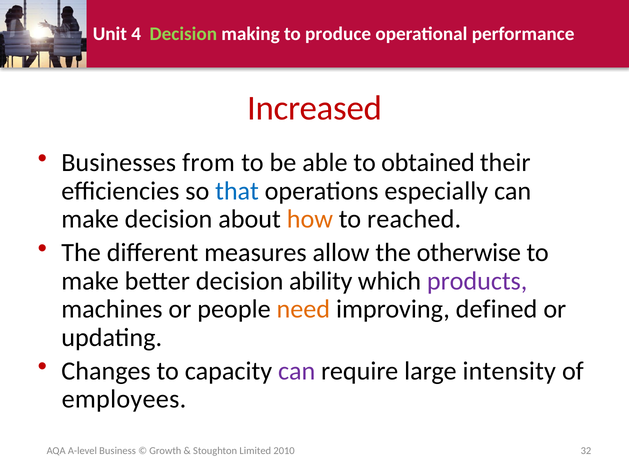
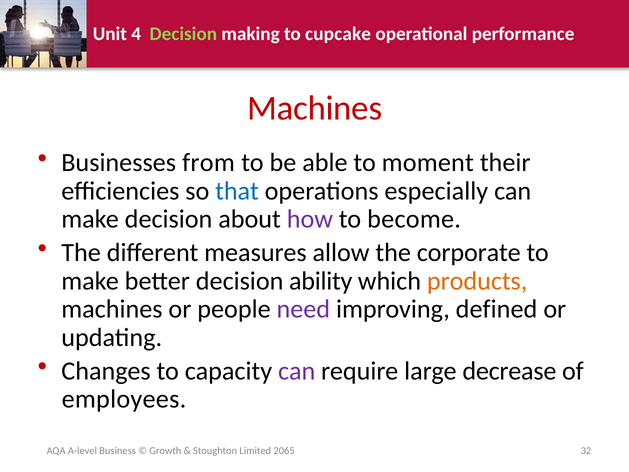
produce: produce -> cupcake
Increased at (315, 108): Increased -> Machines
obtained: obtained -> moment
how colour: orange -> purple
reached: reached -> become
otherwise: otherwise -> corporate
products colour: purple -> orange
need colour: orange -> purple
intensity: intensity -> decrease
2010: 2010 -> 2065
